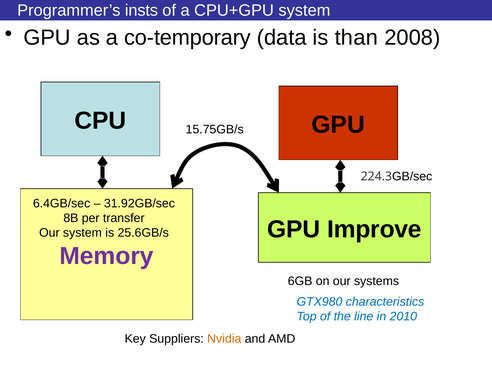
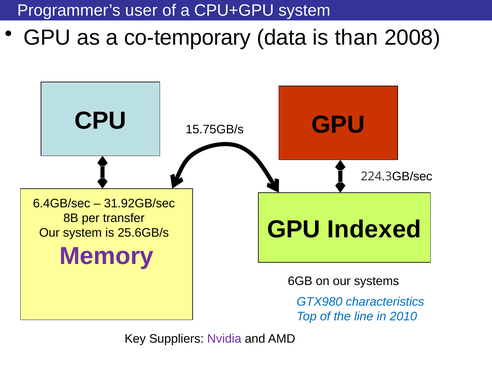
insts: insts -> user
Improve: Improve -> Indexed
Nvidia colour: orange -> purple
